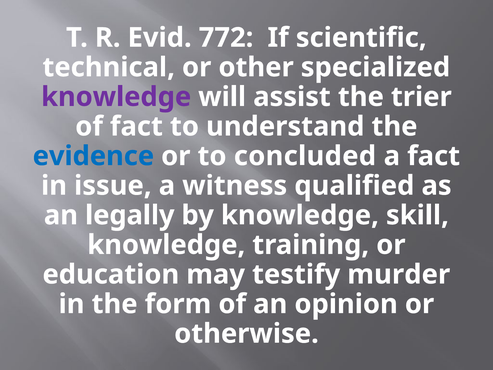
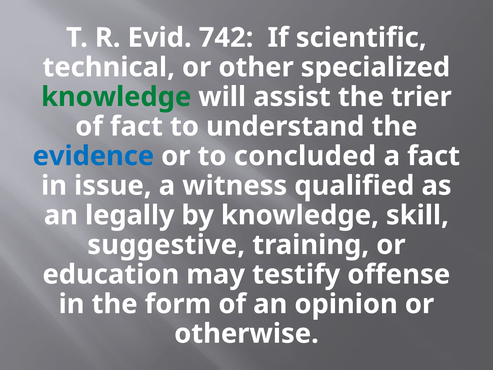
772: 772 -> 742
knowledge at (116, 97) colour: purple -> green
knowledge at (166, 245): knowledge -> suggestive
murder: murder -> offense
